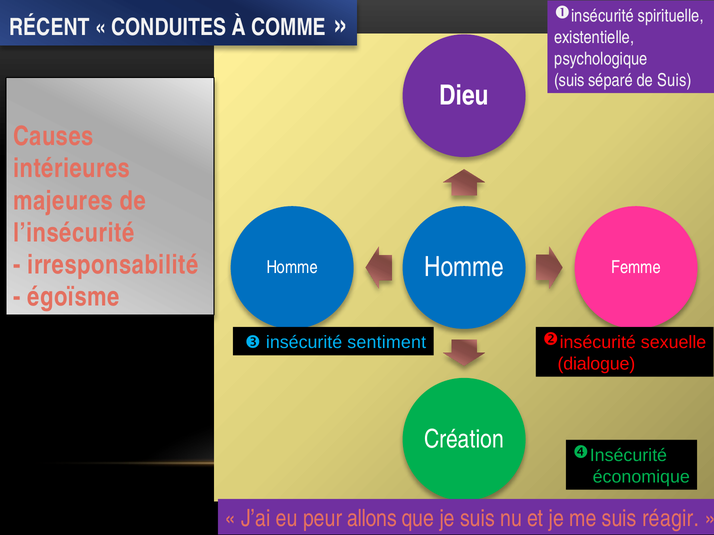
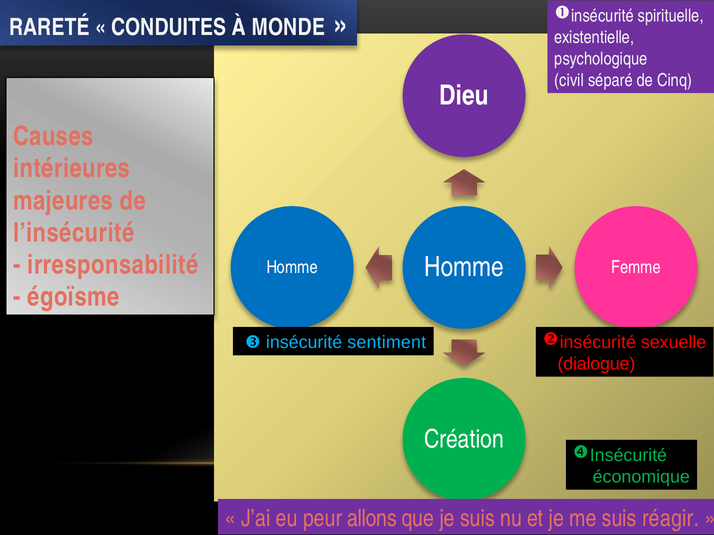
RÉCENT: RÉCENT -> RARETÉ
COMME: COMME -> MONDE
suis at (569, 80): suis -> civil
de Suis: Suis -> Cinq
